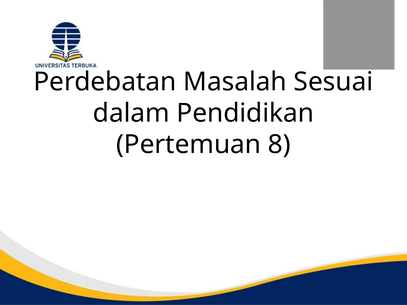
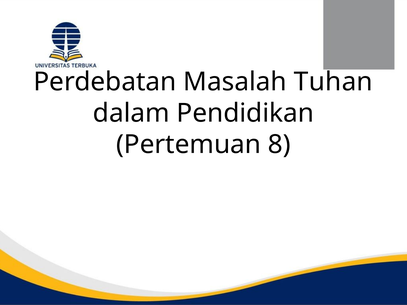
Sesuai: Sesuai -> Tuhan
